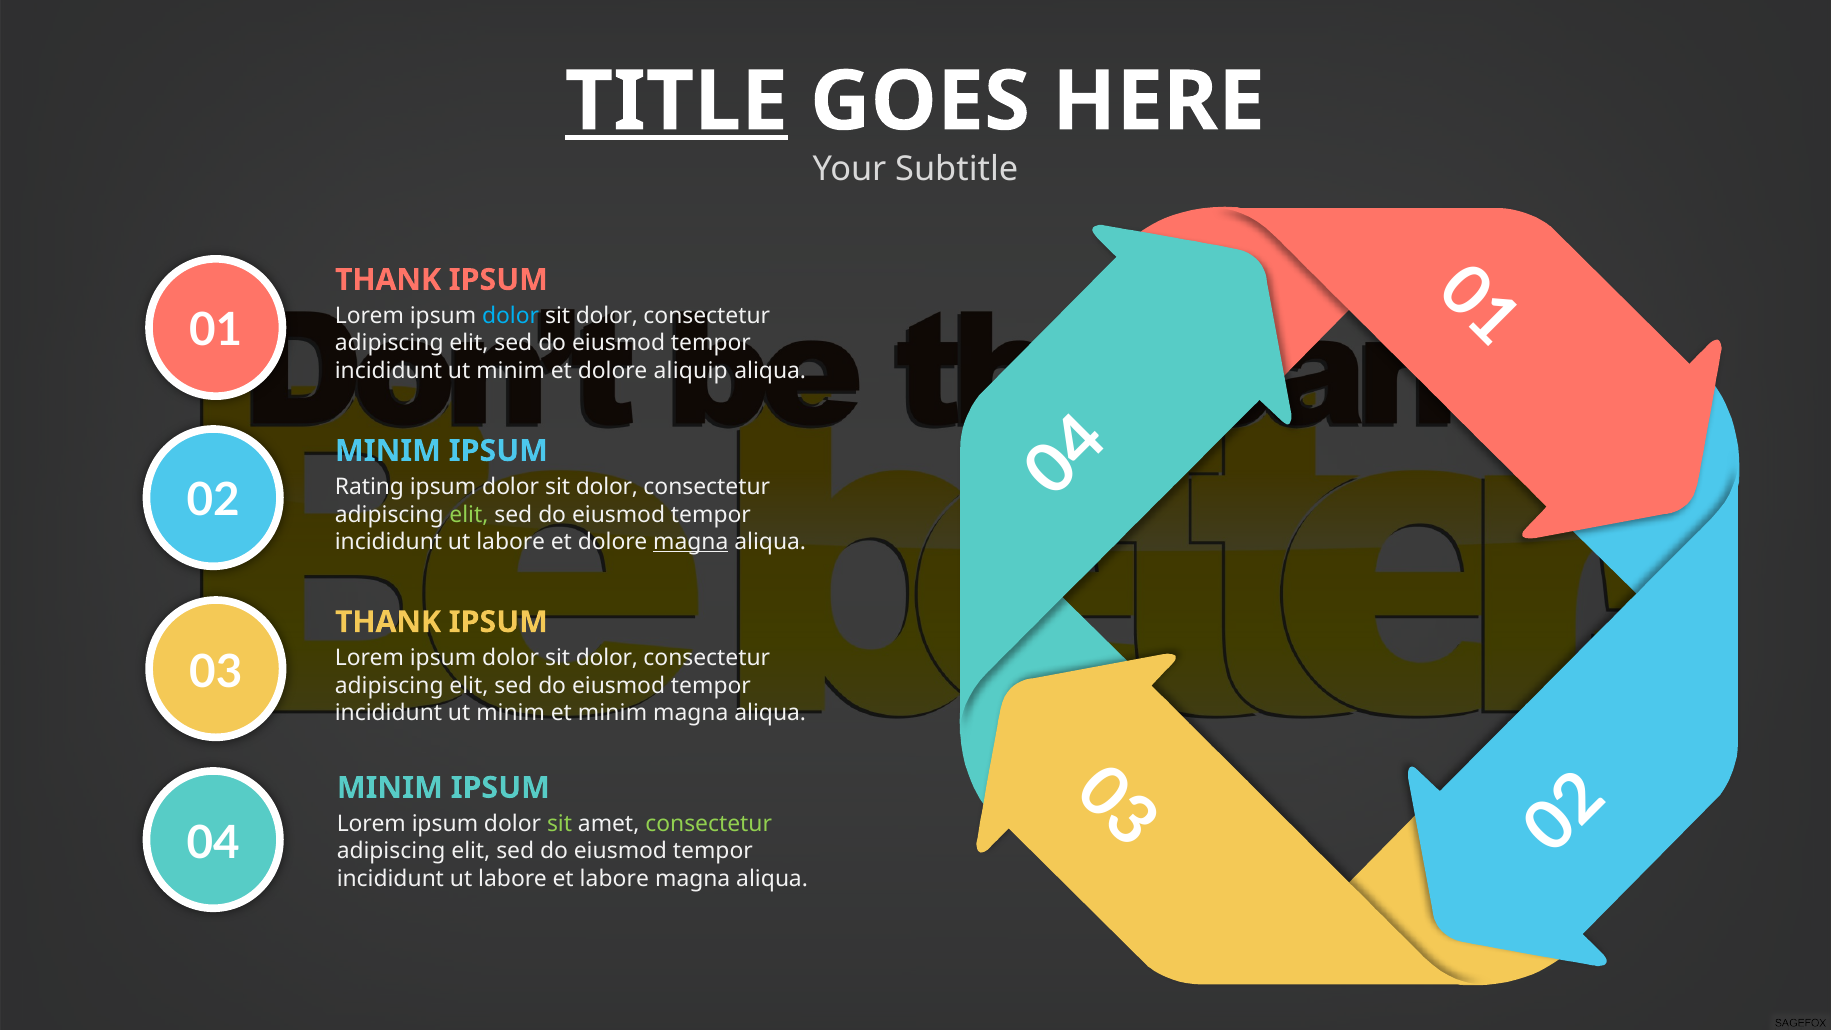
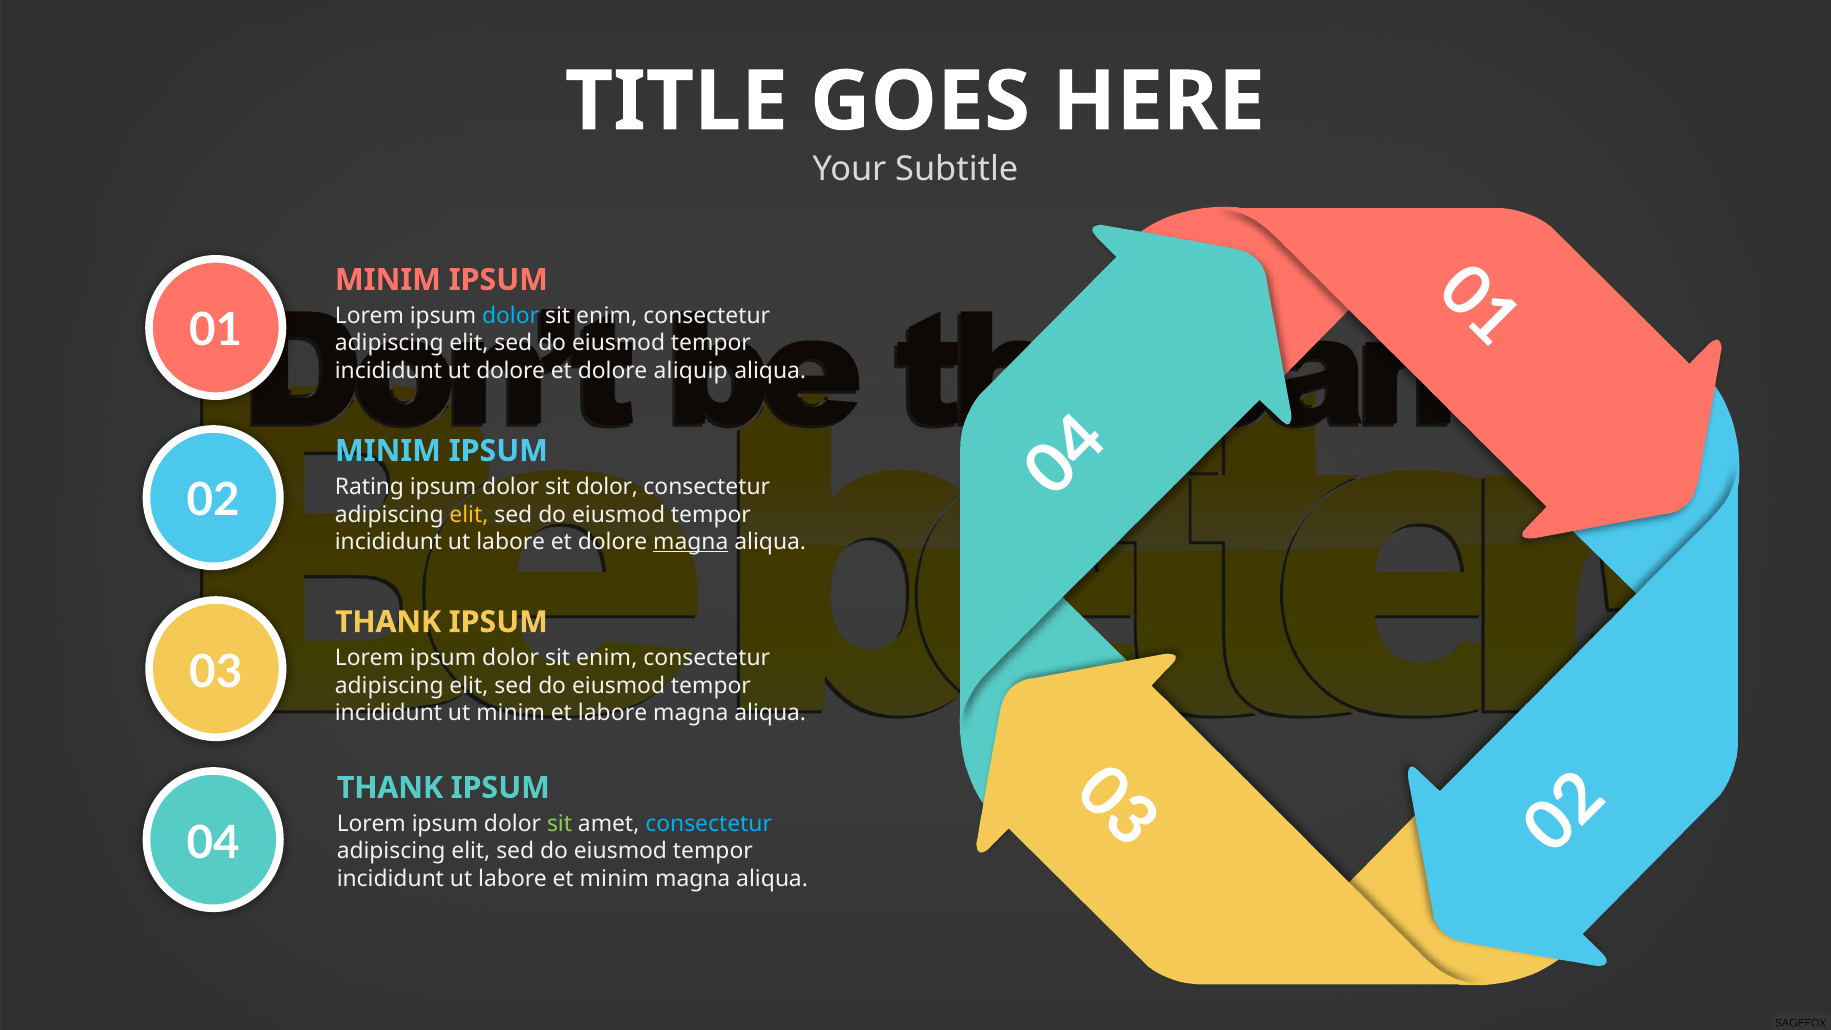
TITLE underline: present -> none
THANK at (388, 280): THANK -> MINIM
dolor at (607, 316): dolor -> enim
minim at (511, 371): minim -> dolore
elit at (469, 514) colour: light green -> yellow
dolor at (607, 658): dolor -> enim
et minim: minim -> labore
MINIM at (390, 788): MINIM -> THANK
consectetur at (709, 824) colour: light green -> light blue
et labore: labore -> minim
